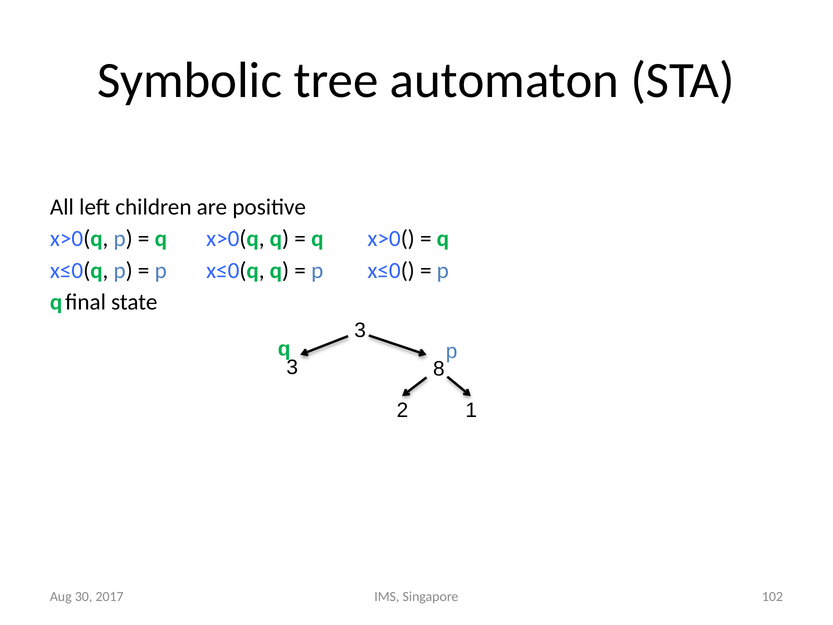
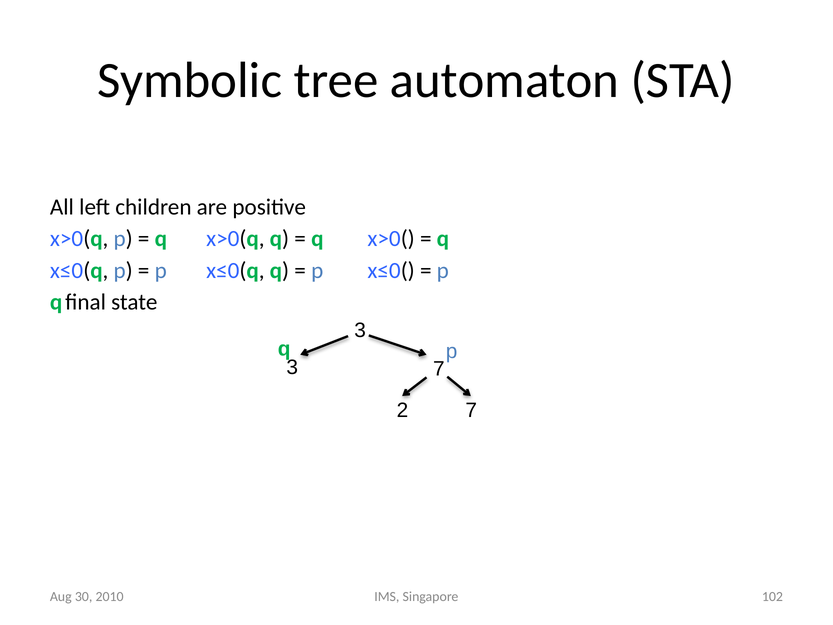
3 8: 8 -> 7
2 1: 1 -> 7
2017: 2017 -> 2010
